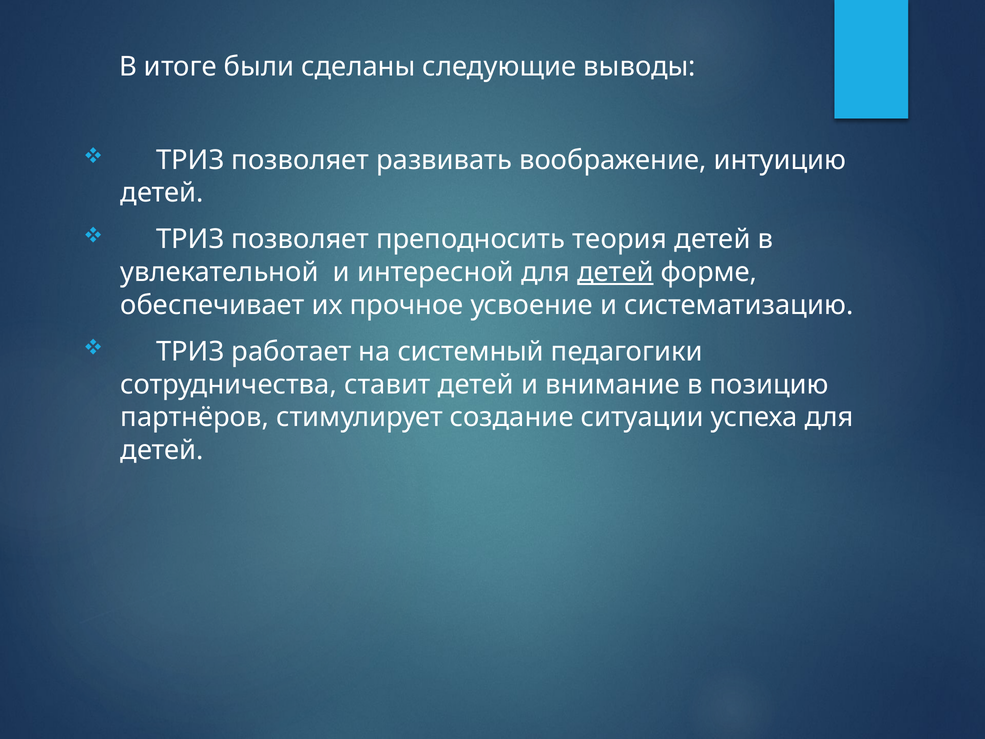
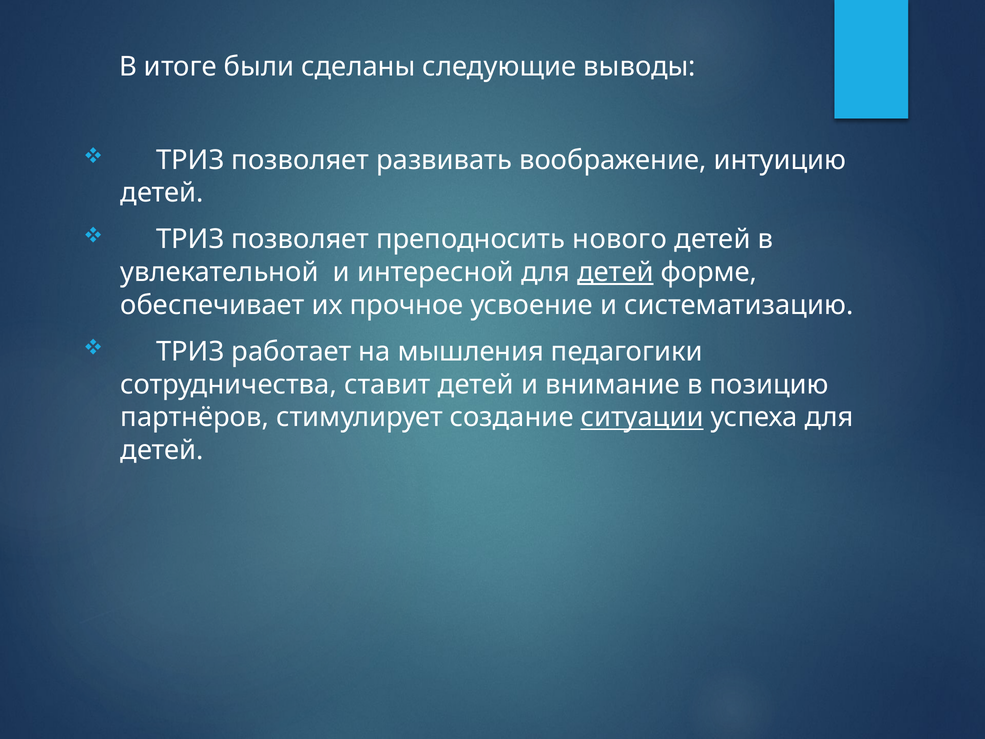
теория: теория -> нового
системный: системный -> мышления
ситуации underline: none -> present
